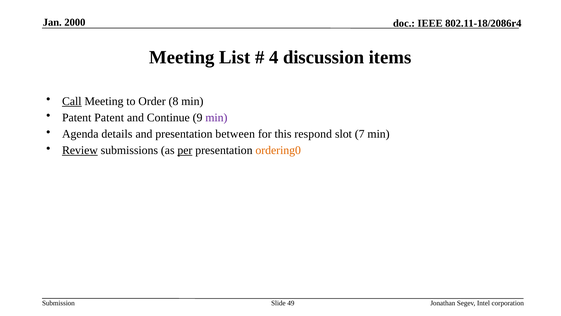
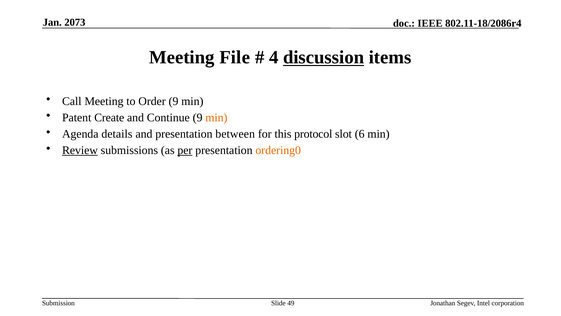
2000: 2000 -> 2073
List: List -> File
discussion underline: none -> present
Call underline: present -> none
Order 8: 8 -> 9
Patent Patent: Patent -> Create
min at (216, 117) colour: purple -> orange
respond: respond -> protocol
7: 7 -> 6
